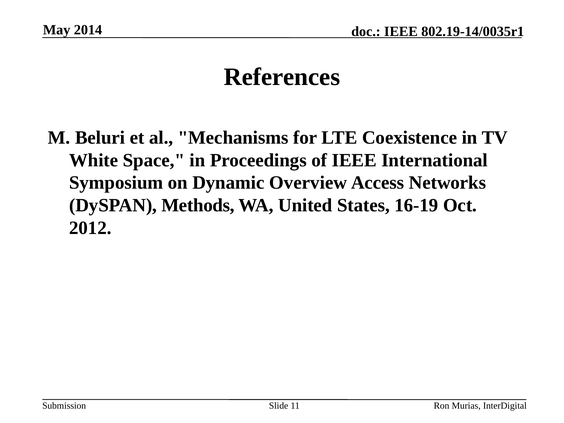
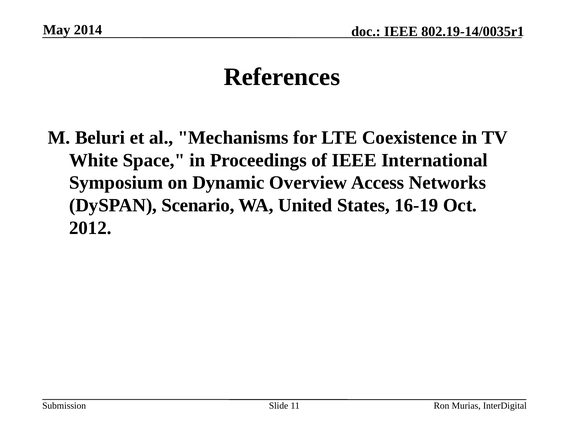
Methods: Methods -> Scenario
